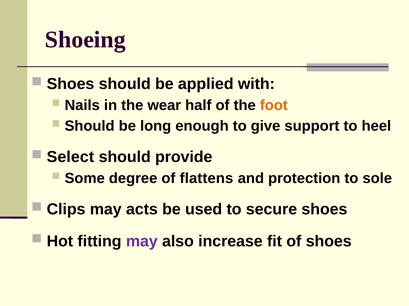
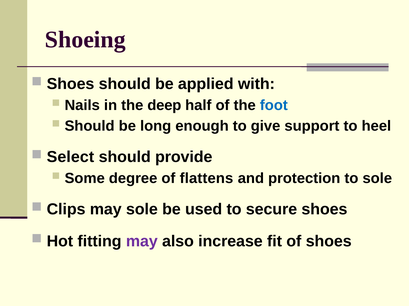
wear: wear -> deep
foot colour: orange -> blue
may acts: acts -> sole
